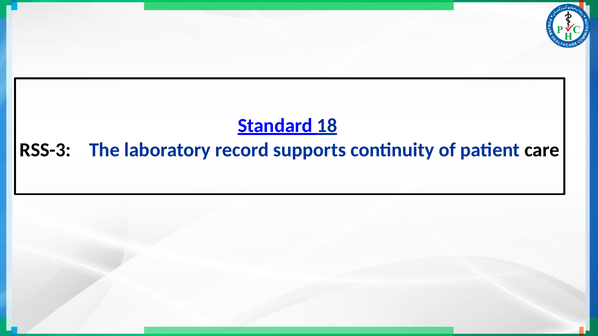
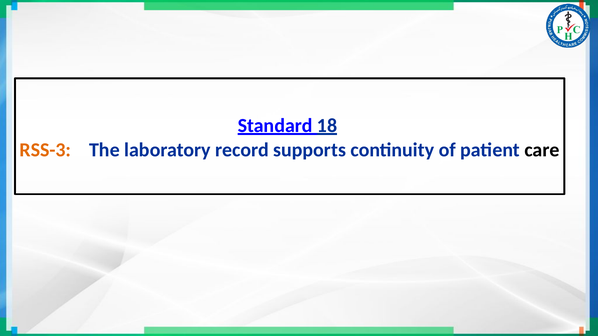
RSS-3 colour: black -> orange
